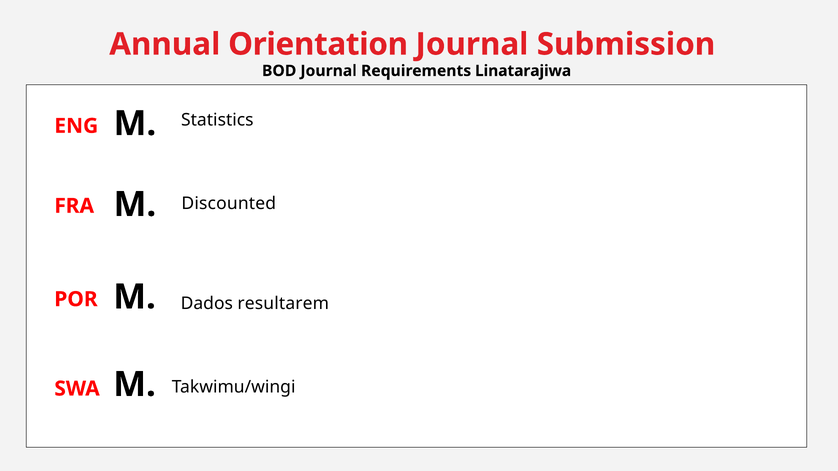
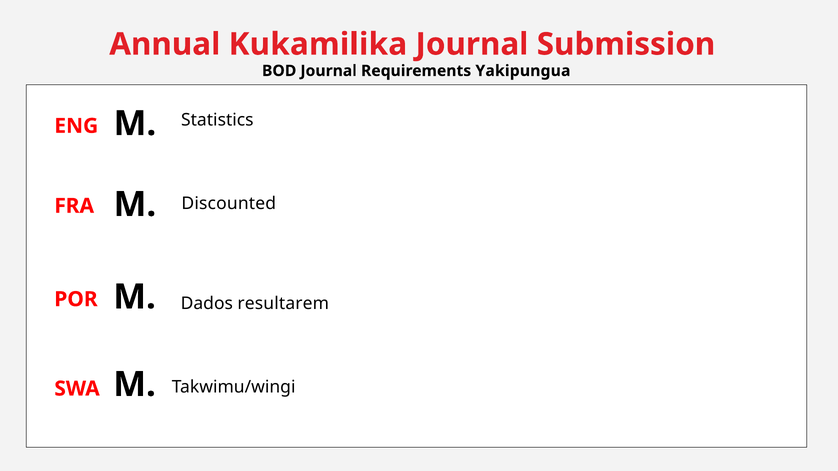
Orientation: Orientation -> Kukamilika
Linatarajiwa: Linatarajiwa -> Yakipungua
